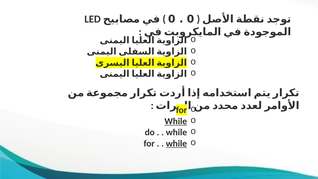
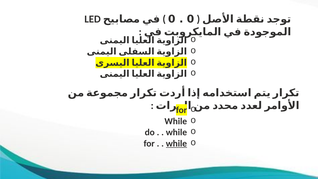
While at (176, 121) underline: present -> none
